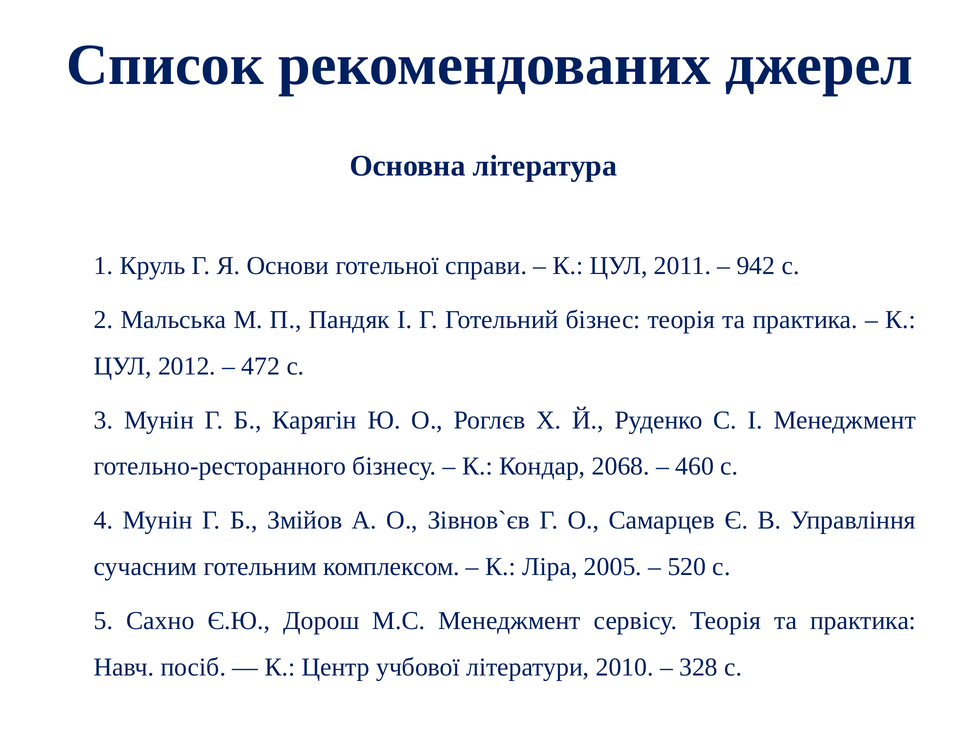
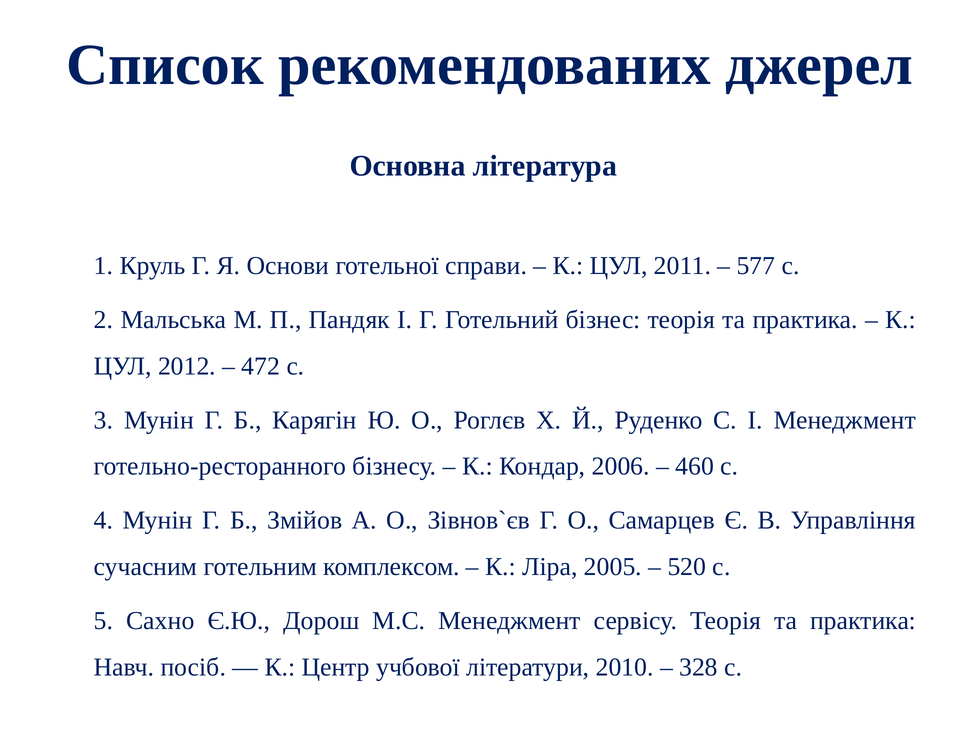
942: 942 -> 577
2068: 2068 -> 2006
